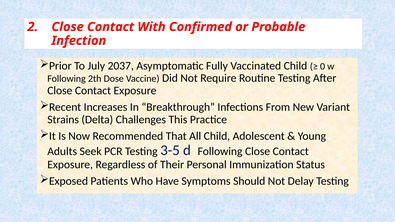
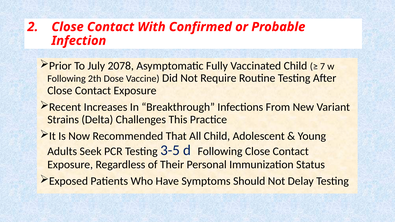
2037: 2037 -> 2078
0: 0 -> 7
